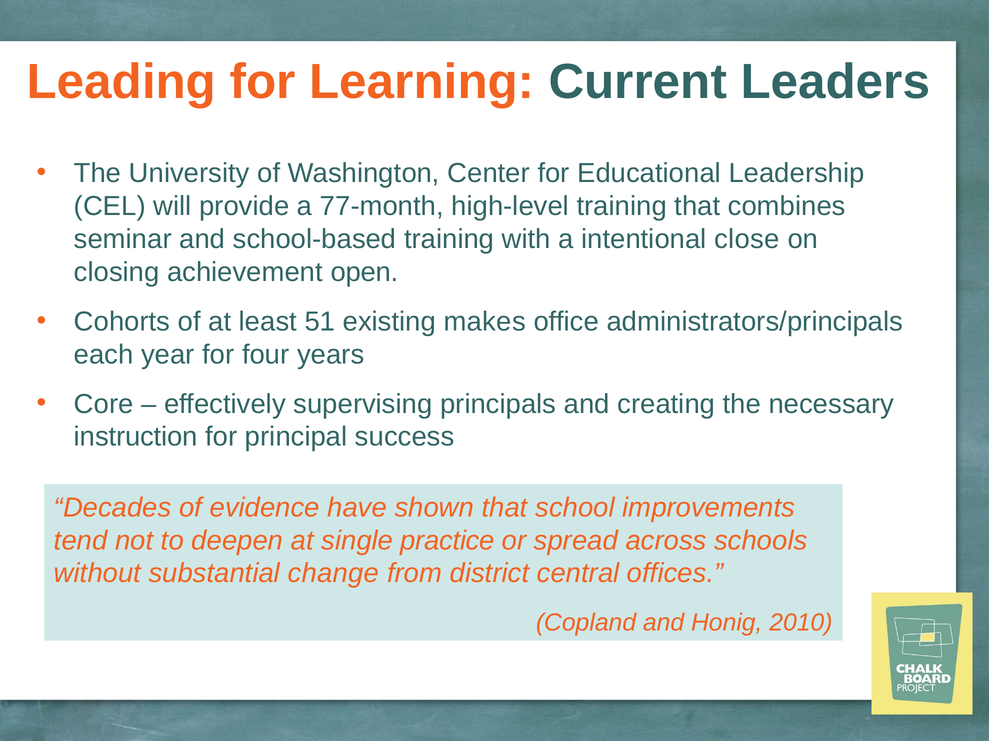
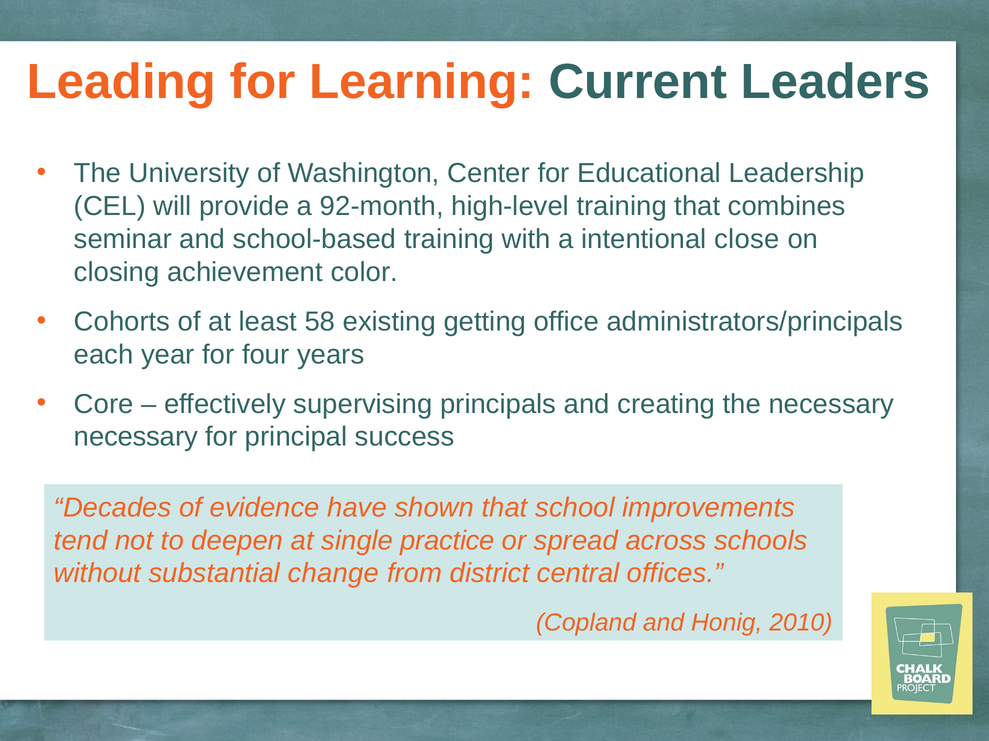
77-month: 77-month -> 92-month
open: open -> color
51: 51 -> 58
makes: makes -> getting
instruction at (136, 437): instruction -> necessary
